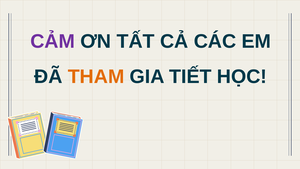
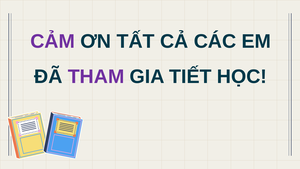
THAM colour: orange -> purple
